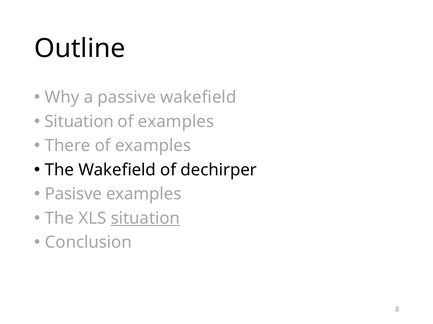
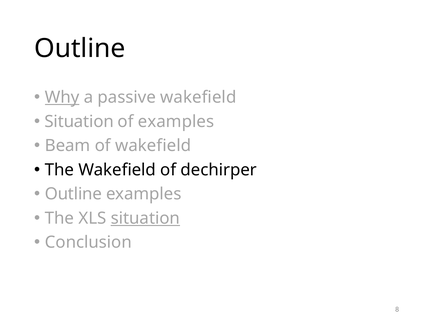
Why underline: none -> present
There: There -> Beam
examples at (153, 146): examples -> wakefield
Pasisve at (73, 194): Pasisve -> Outline
